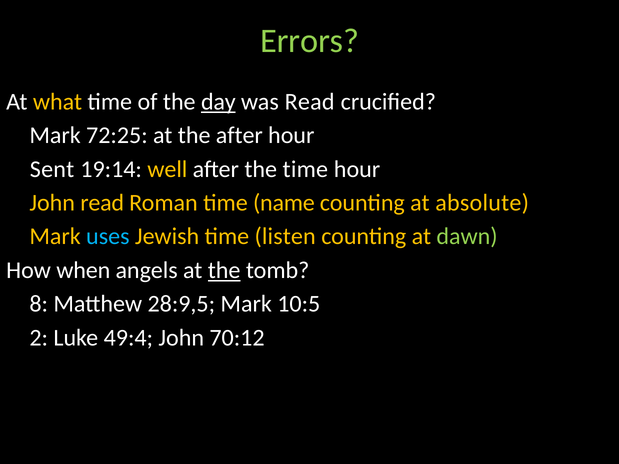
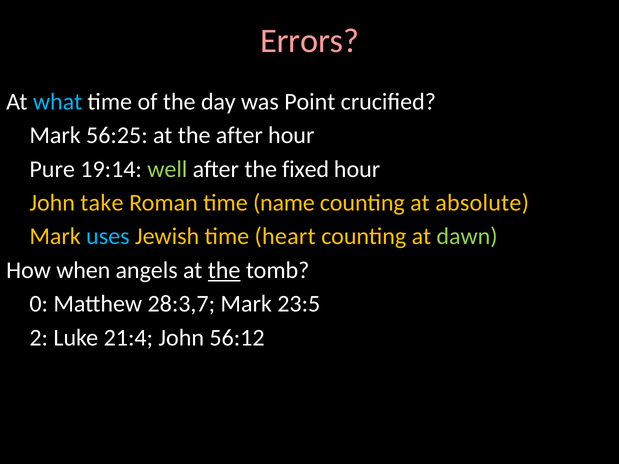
Errors colour: light green -> pink
what colour: yellow -> light blue
day underline: present -> none
was Read: Read -> Point
72:25: 72:25 -> 56:25
Sent: Sent -> Pure
well colour: yellow -> light green
the time: time -> fixed
John read: read -> take
listen: listen -> heart
8: 8 -> 0
28:9,5: 28:9,5 -> 28:3,7
10:5: 10:5 -> 23:5
49:4: 49:4 -> 21:4
70:12: 70:12 -> 56:12
